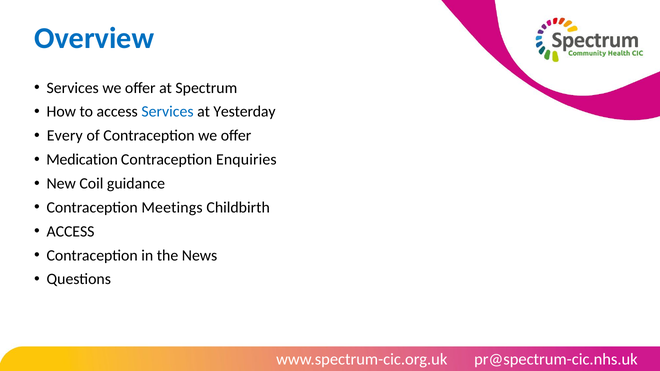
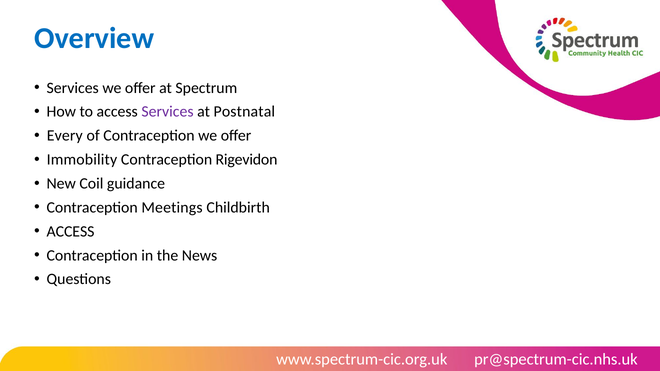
Services at (168, 112) colour: blue -> purple
Yesterday: Yesterday -> Postnatal
Medication: Medication -> Immobility
Enquiries: Enquiries -> Rigevidon
